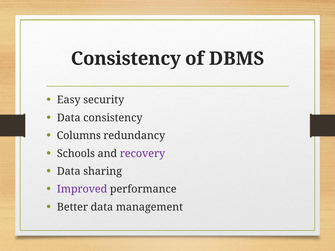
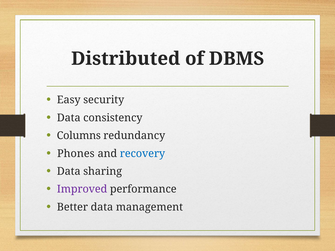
Consistency at (126, 59): Consistency -> Distributed
Schools: Schools -> Phones
recovery colour: purple -> blue
